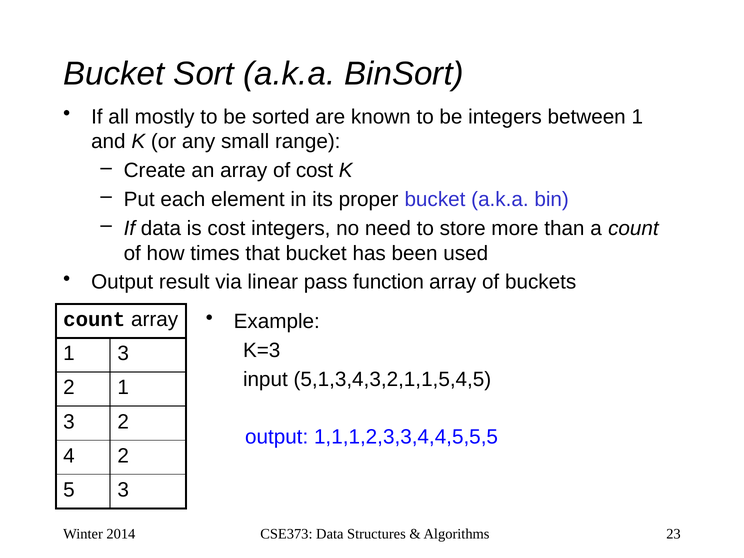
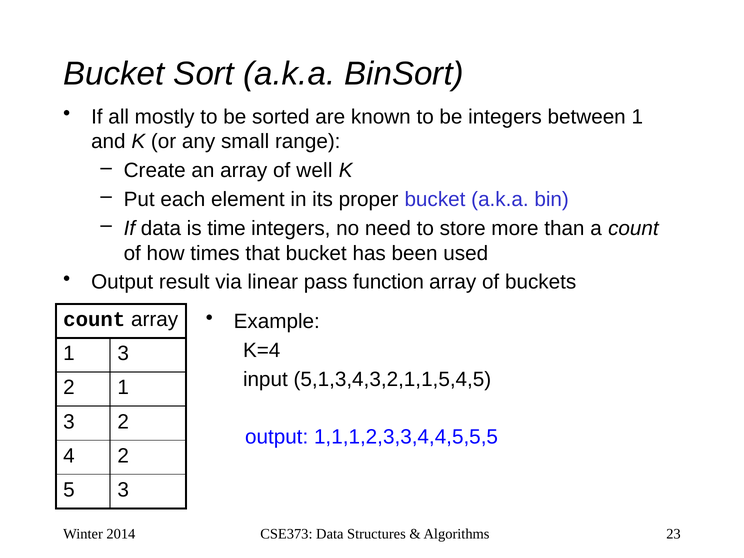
of cost: cost -> well
is cost: cost -> time
K=3: K=3 -> K=4
